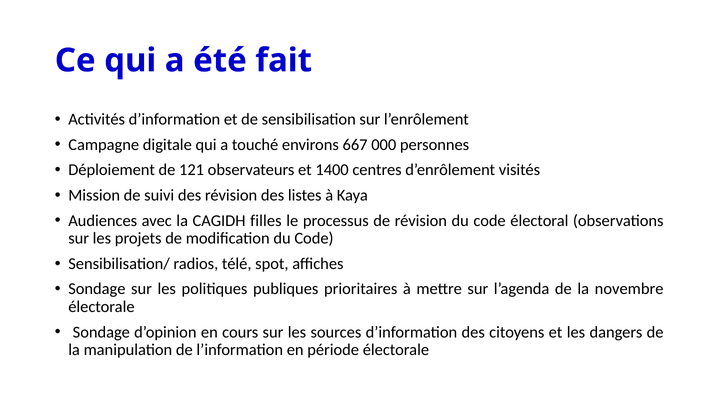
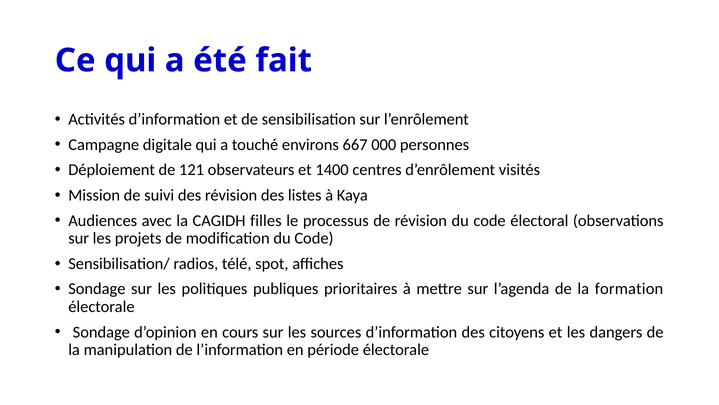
novembre: novembre -> formation
